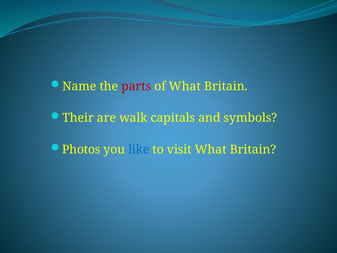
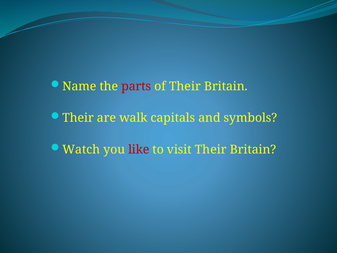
of What: What -> Their
Photos: Photos -> Watch
like colour: blue -> red
visit What: What -> Their
